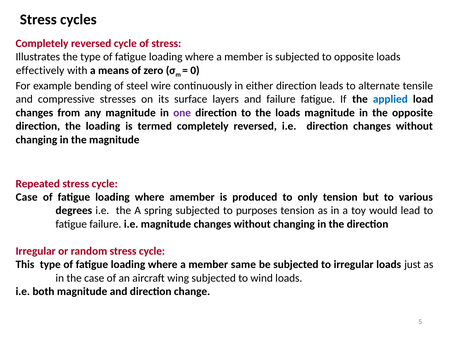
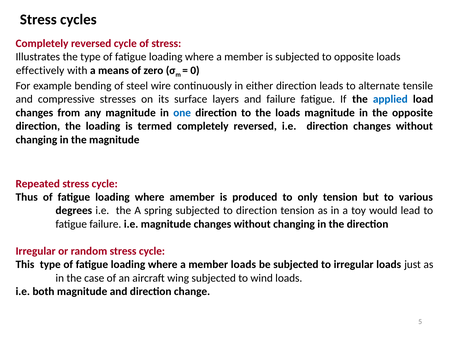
one colour: purple -> blue
Case at (27, 197): Case -> Thus
to purposes: purposes -> direction
member same: same -> loads
